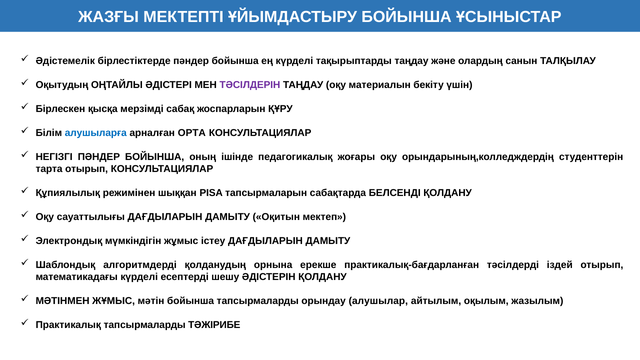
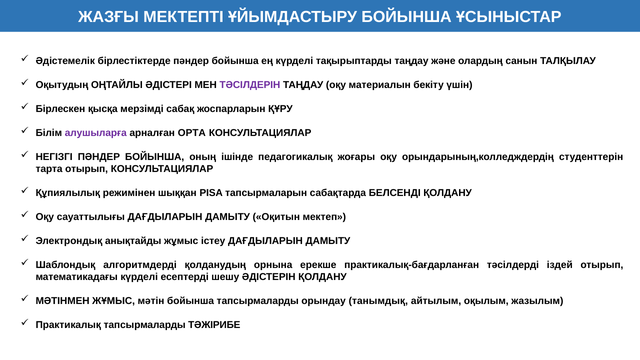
алушыларға colour: blue -> purple
мүмкіндігін: мүмкіндігін -> анықтайды
алушылар: алушылар -> танымдық
